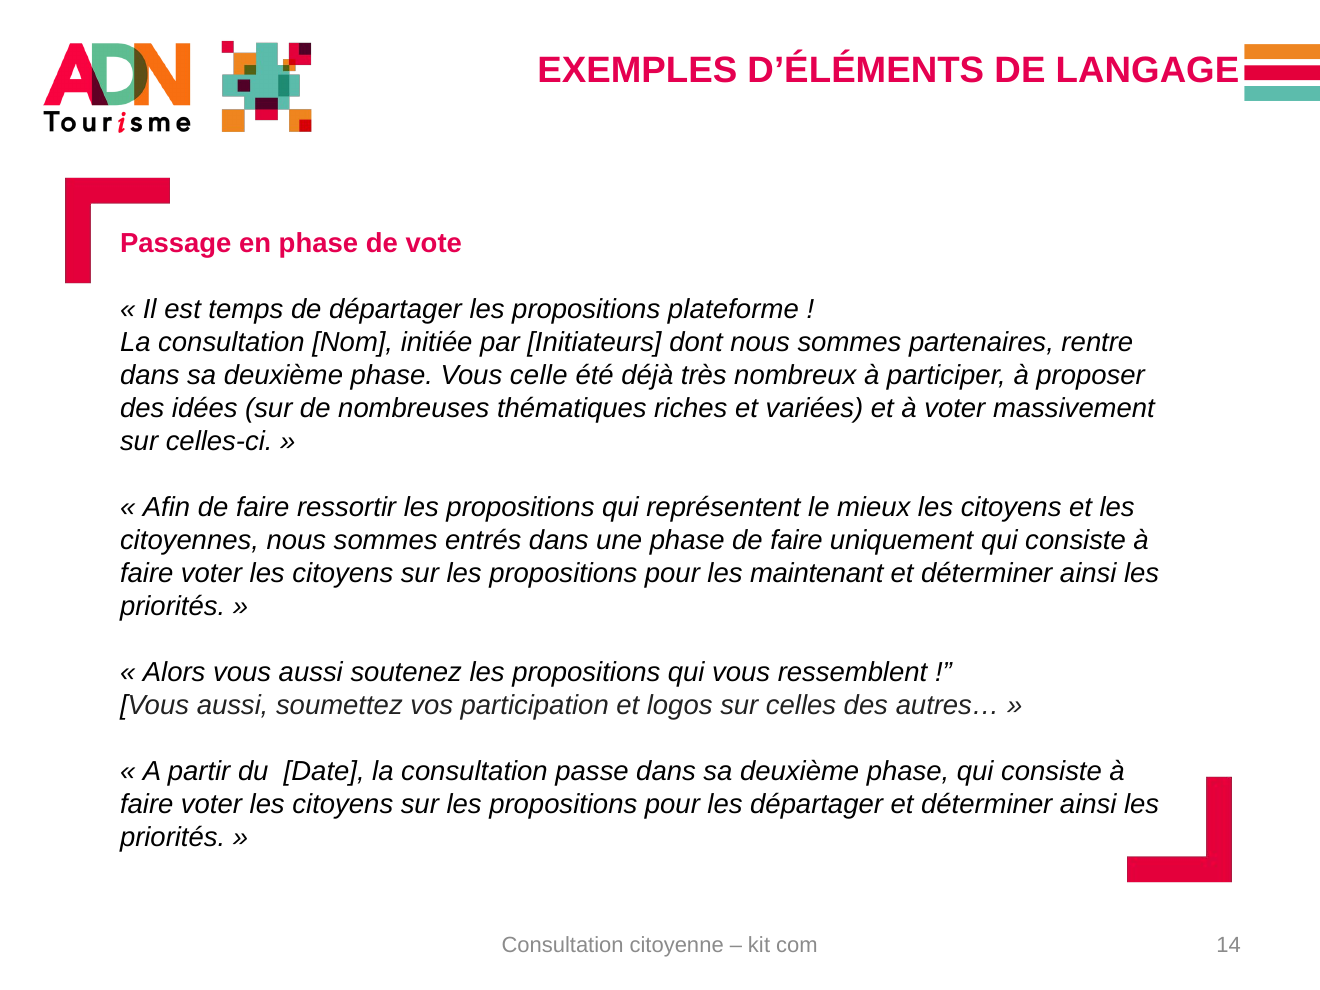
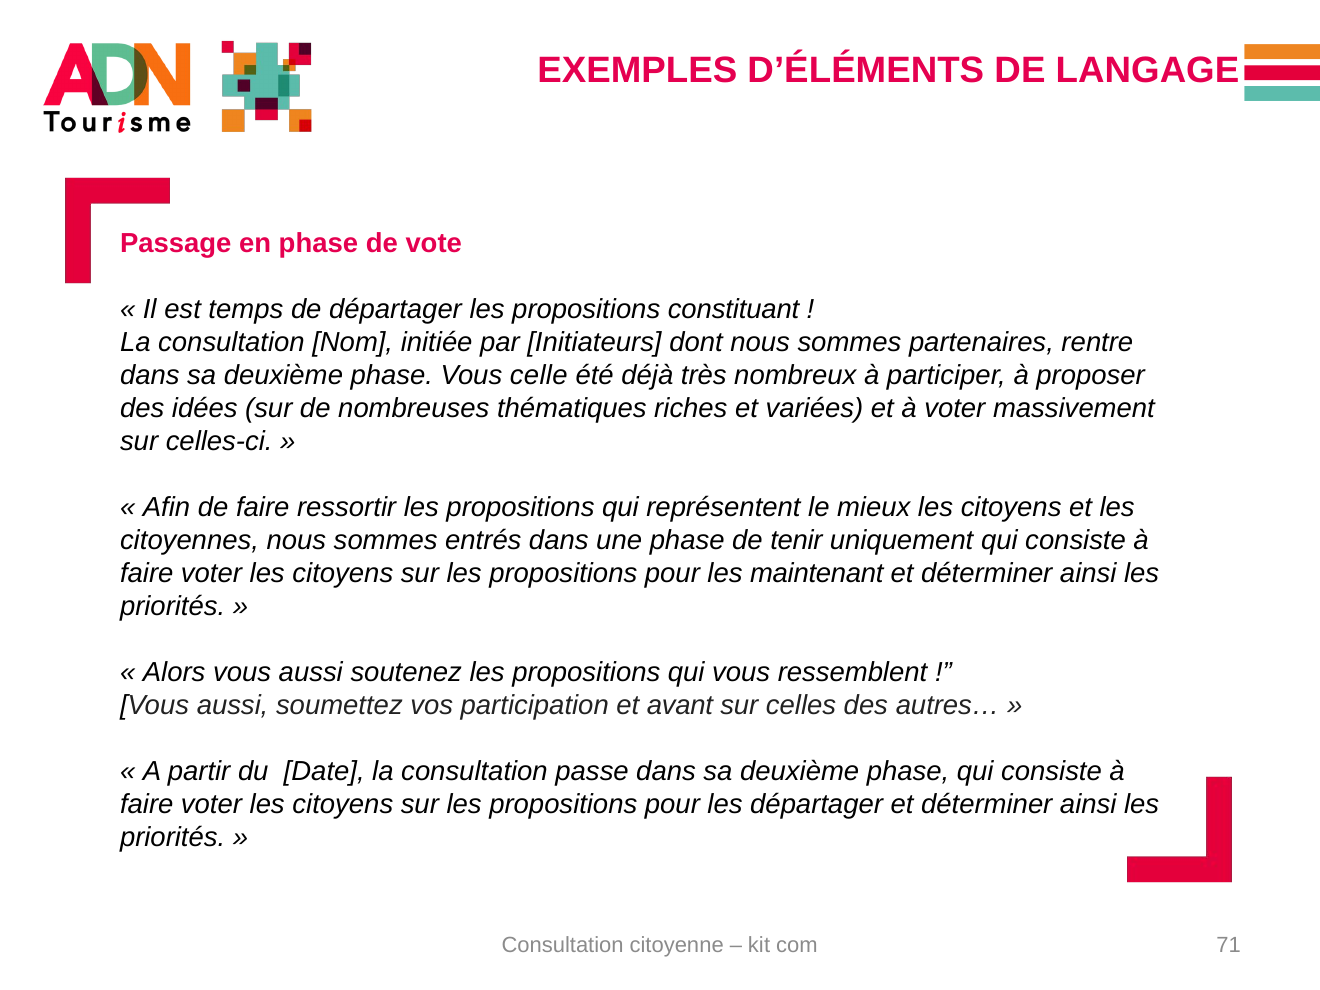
plateforme: plateforme -> constituant
phase de faire: faire -> tenir
logos: logos -> avant
14: 14 -> 71
